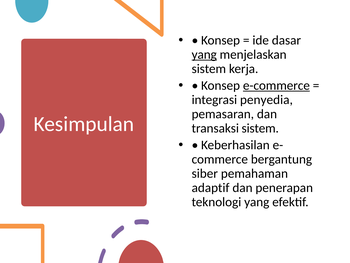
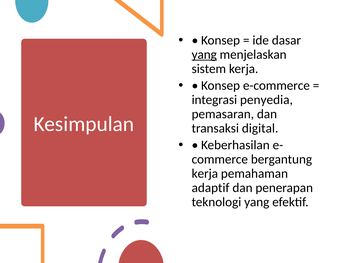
e-commerce underline: present -> none
transaksi sistem: sistem -> digital
siber at (205, 173): siber -> kerja
